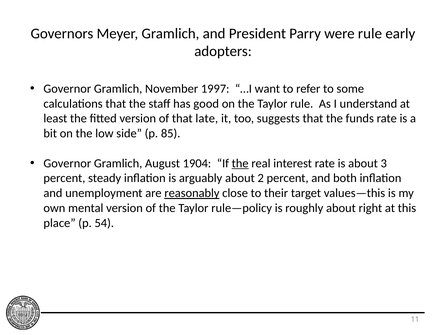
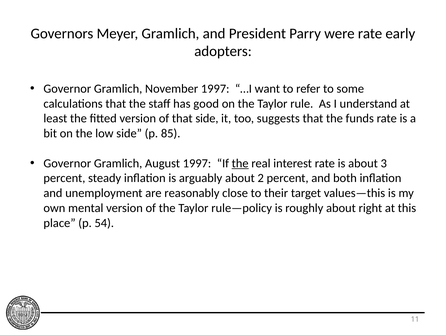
were rule: rule -> rate
that late: late -> side
August 1904: 1904 -> 1997
reasonably underline: present -> none
